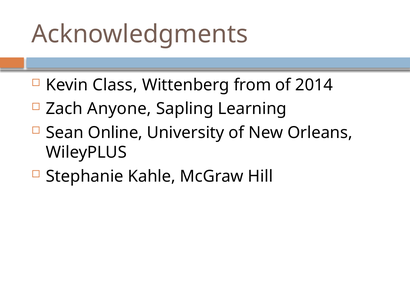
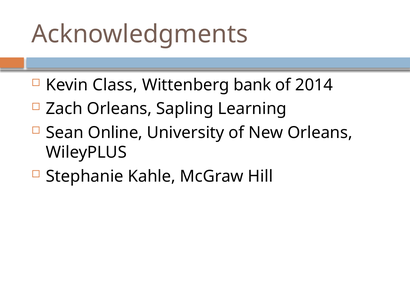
from: from -> bank
Zach Anyone: Anyone -> Orleans
